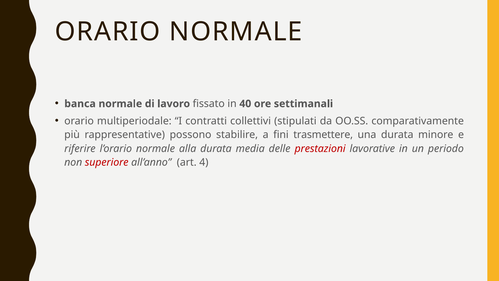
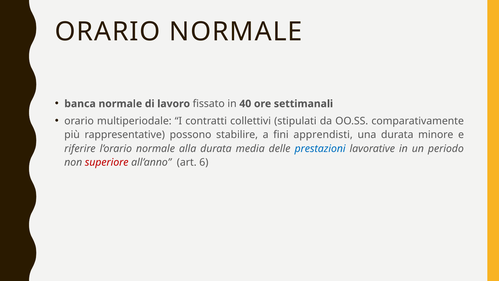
trasmettere: trasmettere -> apprendisti
prestazioni colour: red -> blue
4: 4 -> 6
